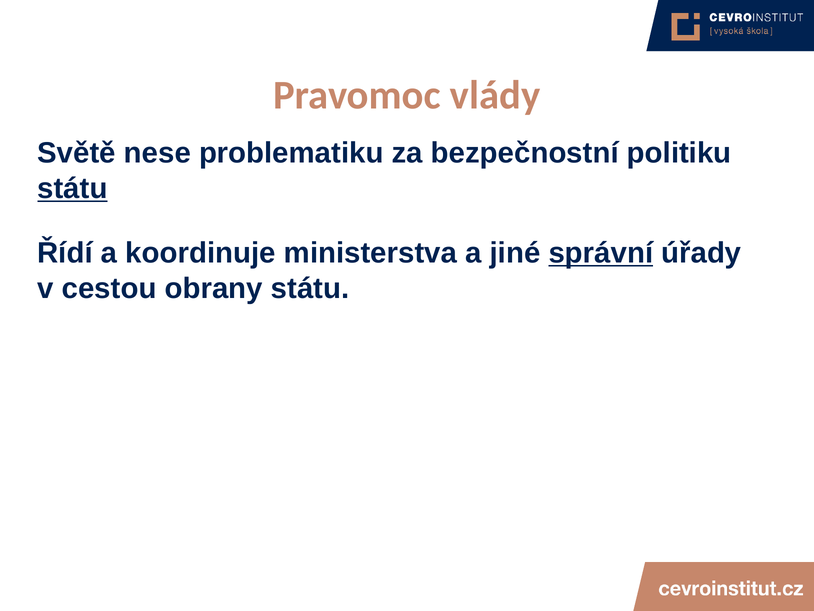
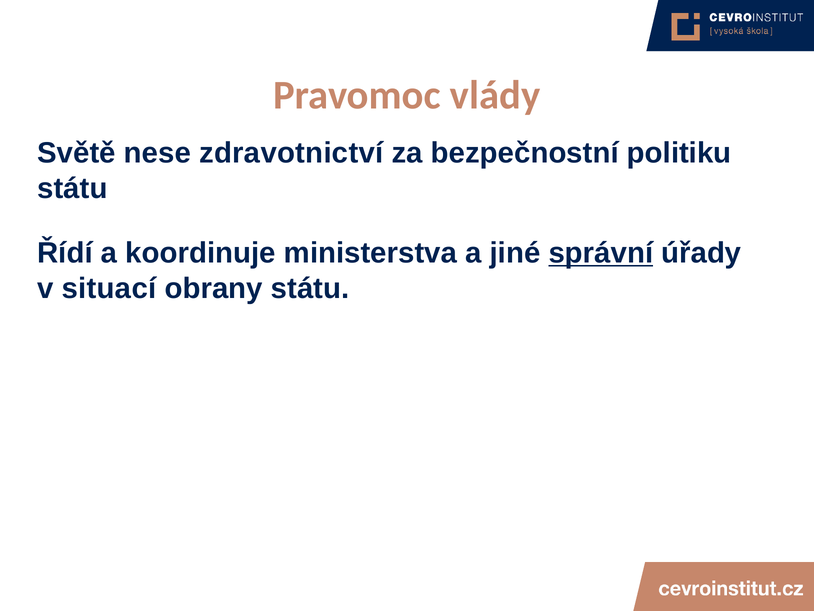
problematiku: problematiku -> zdravotnictví
státu at (72, 188) underline: present -> none
cestou: cestou -> situací
